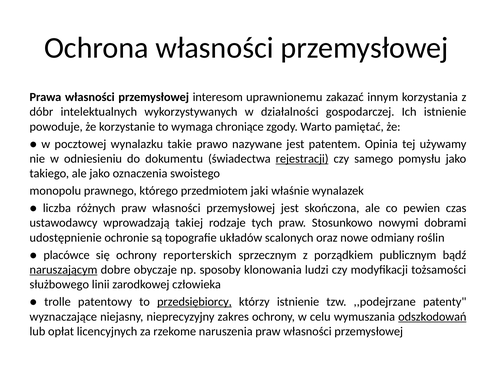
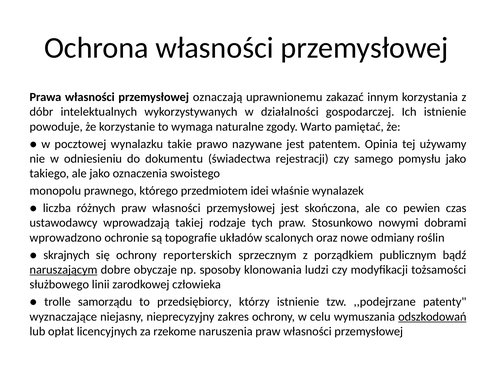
interesom: interesom -> oznaczają
chroniące: chroniące -> naturalne
rejestracji underline: present -> none
jaki: jaki -> idei
udostępnienie: udostępnienie -> wprowadzono
placówce: placówce -> skrajnych
patentowy: patentowy -> samorządu
przedsiębiorcy underline: present -> none
